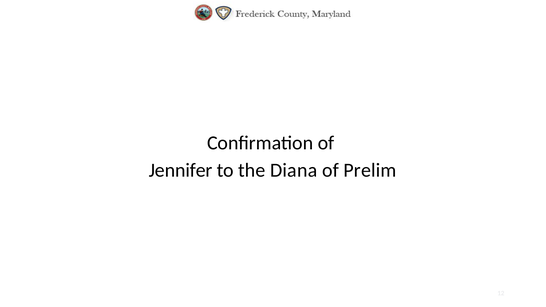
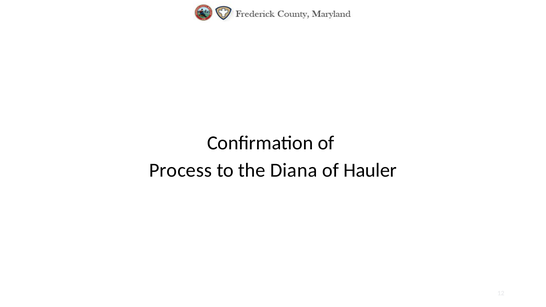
Jennifer: Jennifer -> Process
Prelim: Prelim -> Hauler
